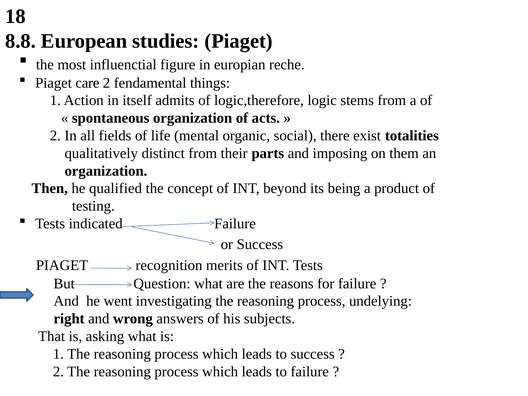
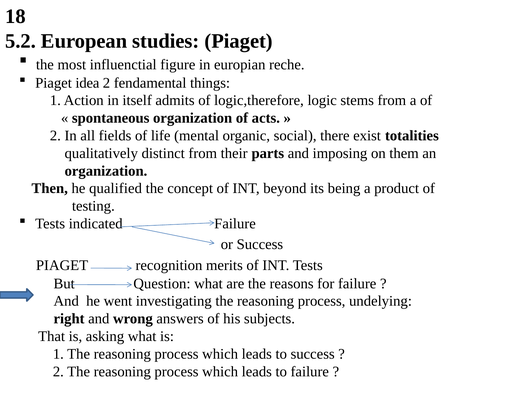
8.8: 8.8 -> 5.2
care: care -> idea
